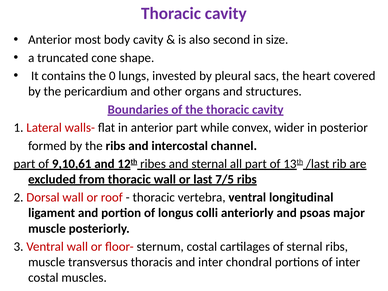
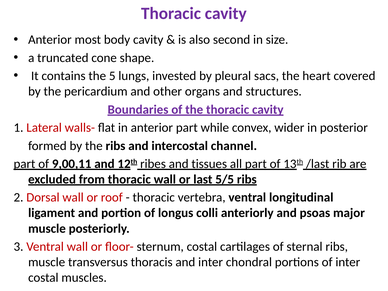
0: 0 -> 5
9,10,61: 9,10,61 -> 9,00,11
and sternal: sternal -> tissues
7/5: 7/5 -> 5/5
